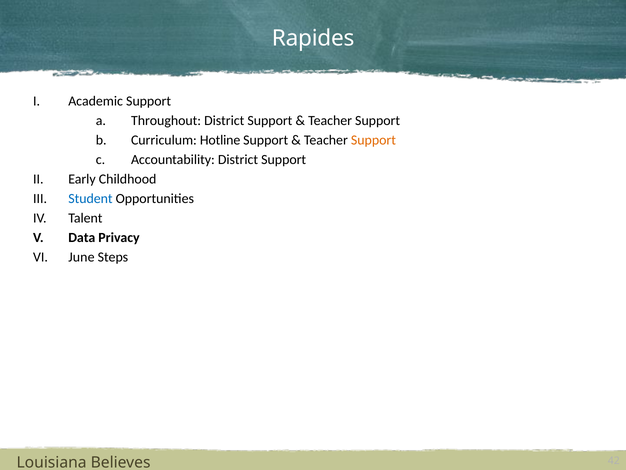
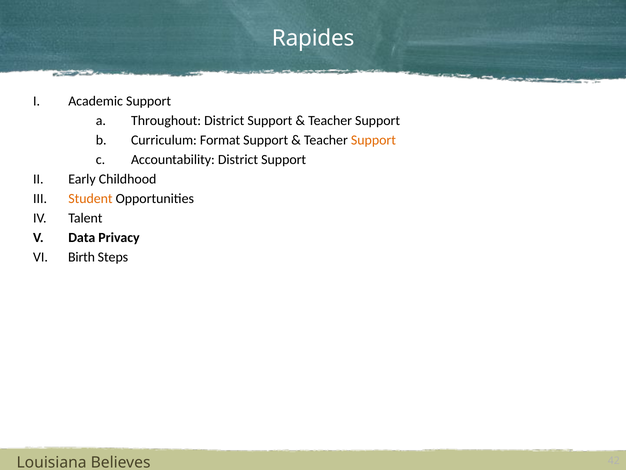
Hotline: Hotline -> Format
Student colour: blue -> orange
June: June -> Birth
